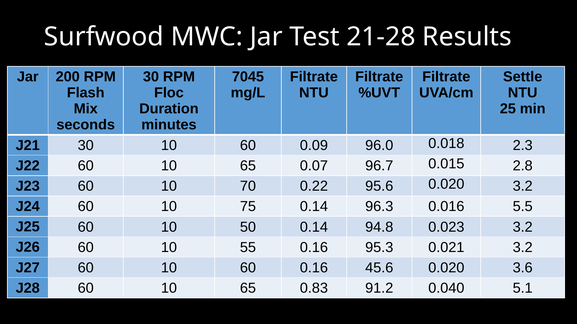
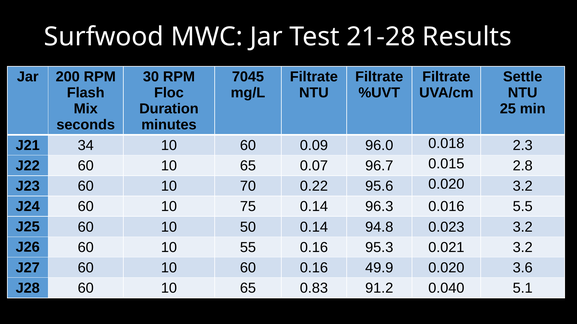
J21 30: 30 -> 34
45.6: 45.6 -> 49.9
